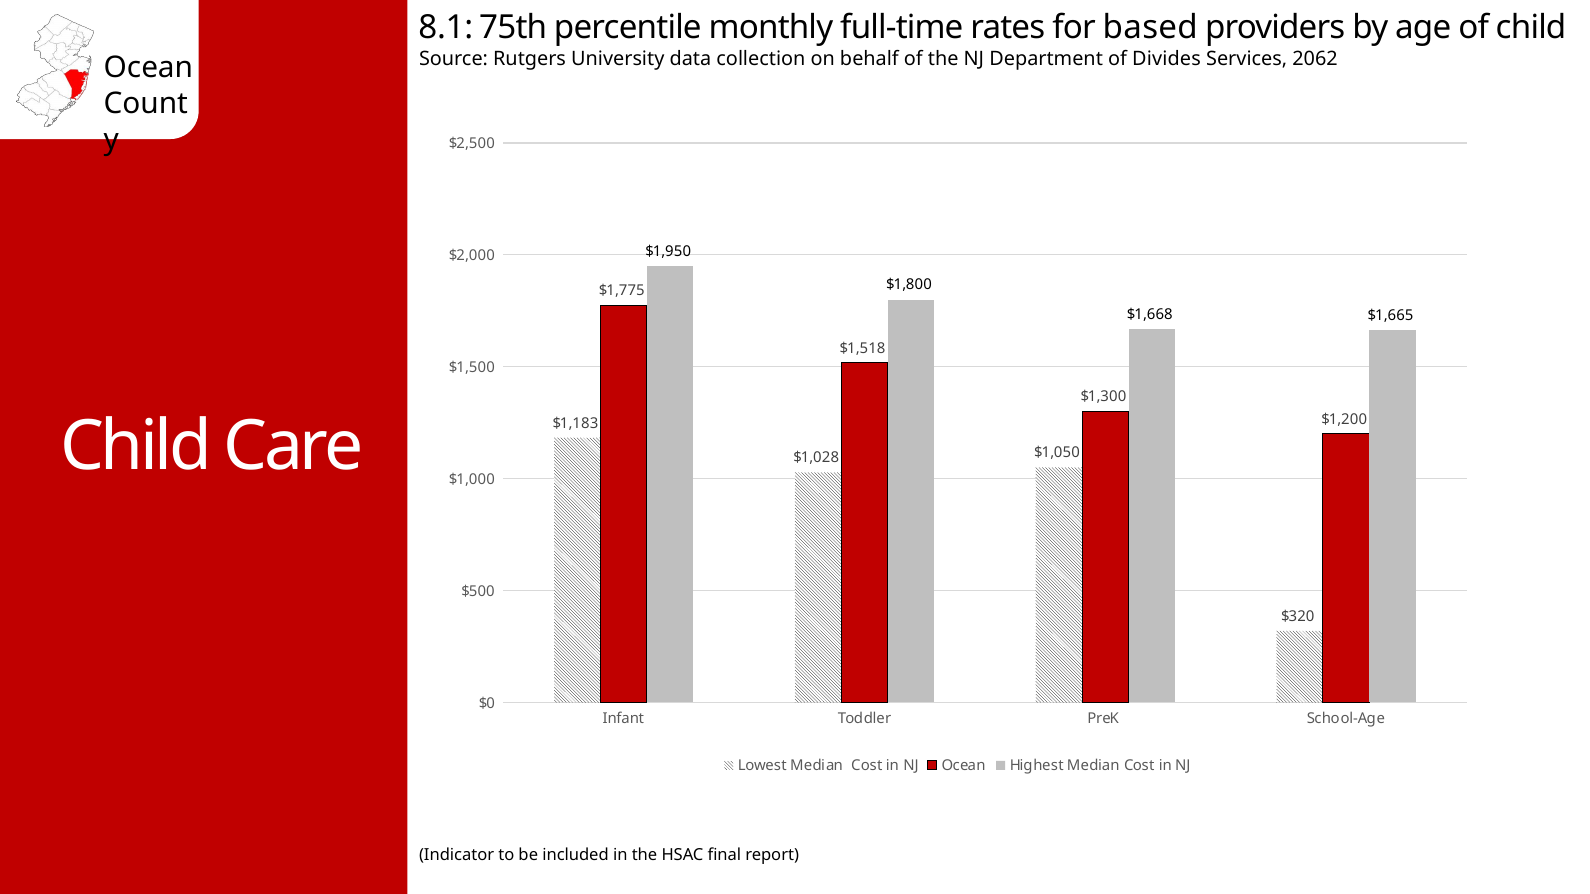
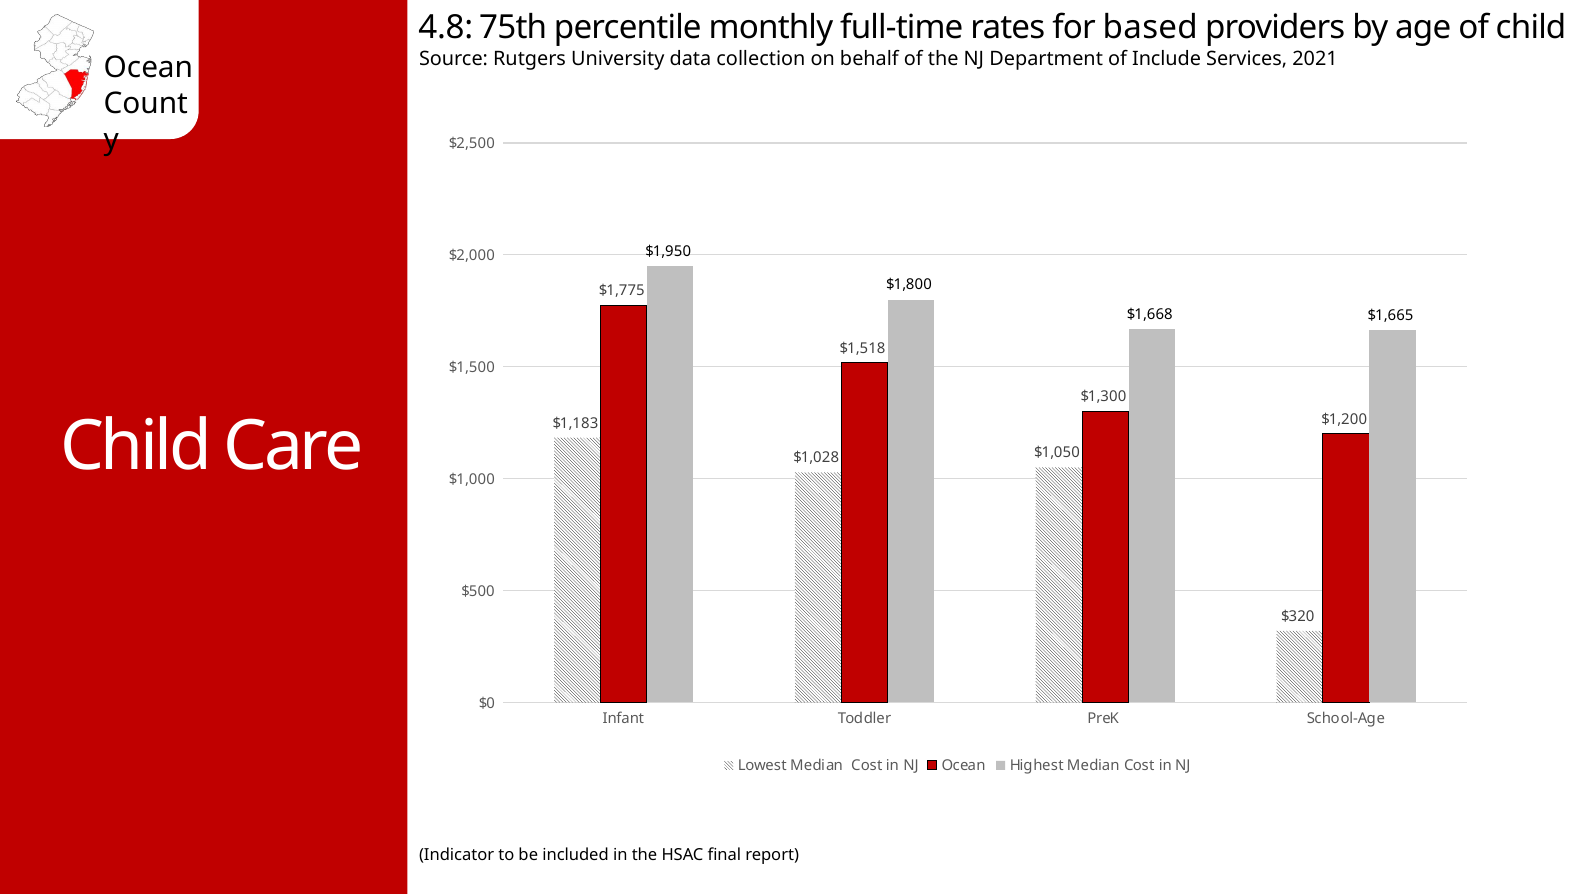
8.1: 8.1 -> 4.8
Divides: Divides -> Include
2062: 2062 -> 2021
